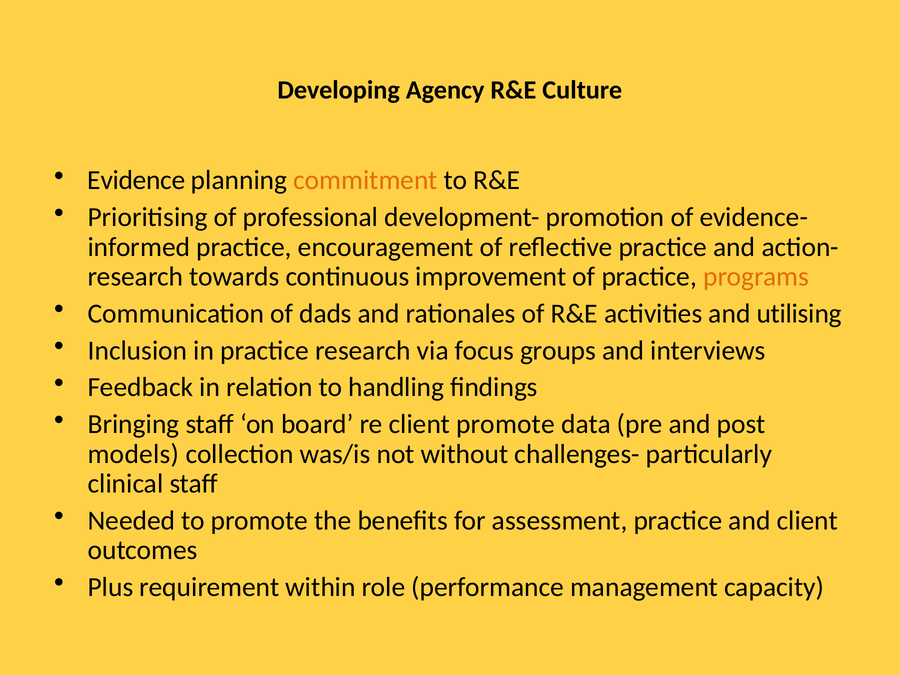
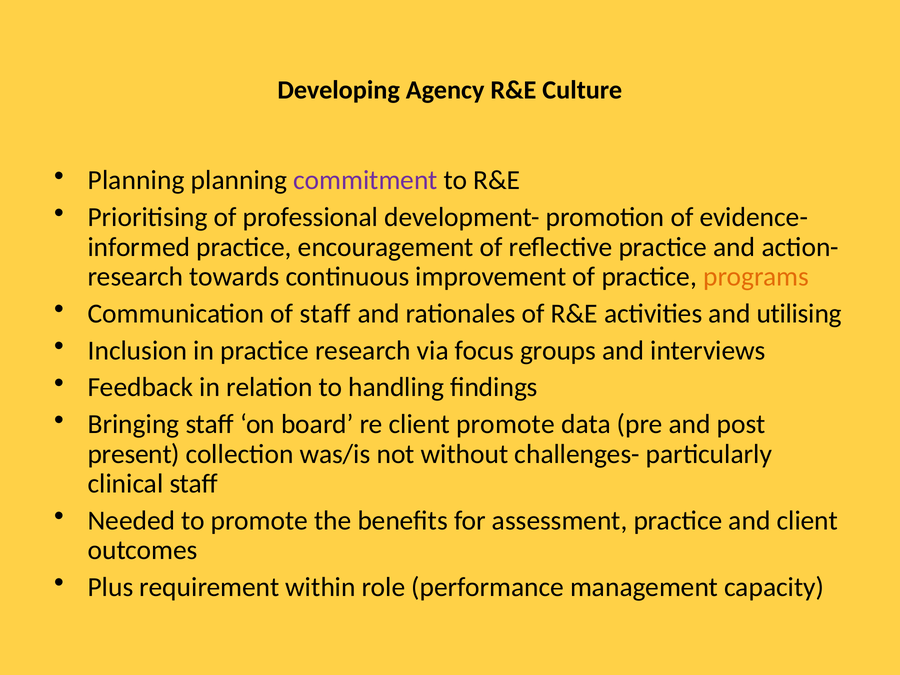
Evidence at (136, 180): Evidence -> Planning
commitment colour: orange -> purple
of dads: dads -> staff
models: models -> present
